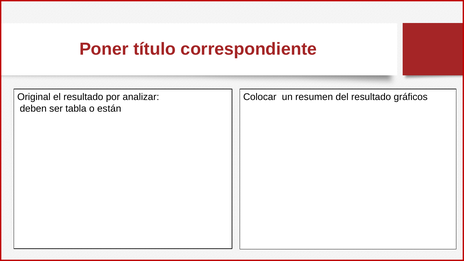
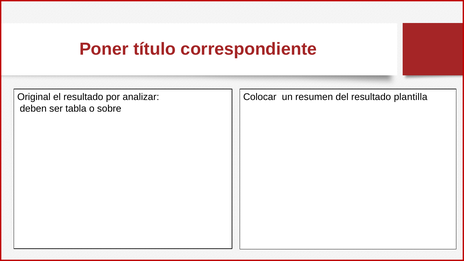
gráficos: gráficos -> plantilla
están: están -> sobre
